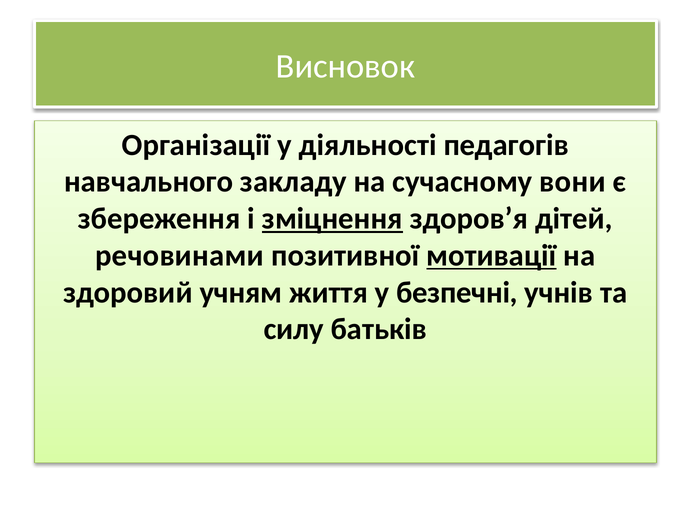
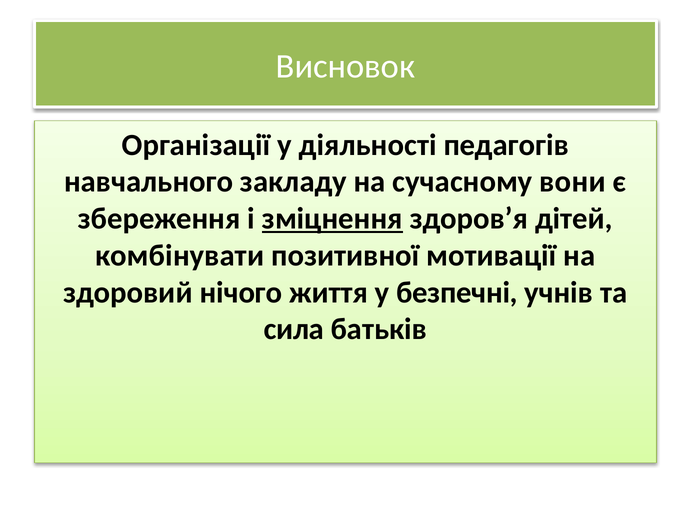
речовинами: речовинами -> комбінувати
мотивації underline: present -> none
учням: учням -> нічого
силу: силу -> сила
